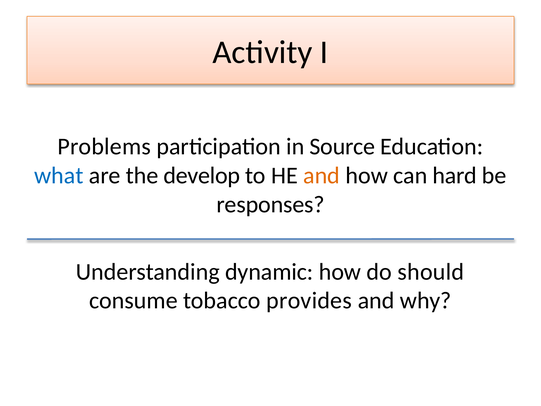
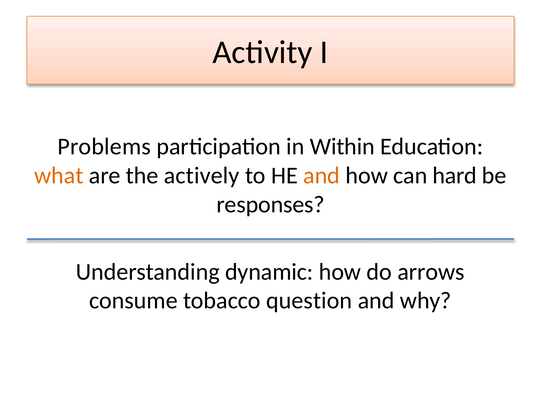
Source: Source -> Within
what colour: blue -> orange
develop: develop -> actively
should: should -> arrows
provides: provides -> question
